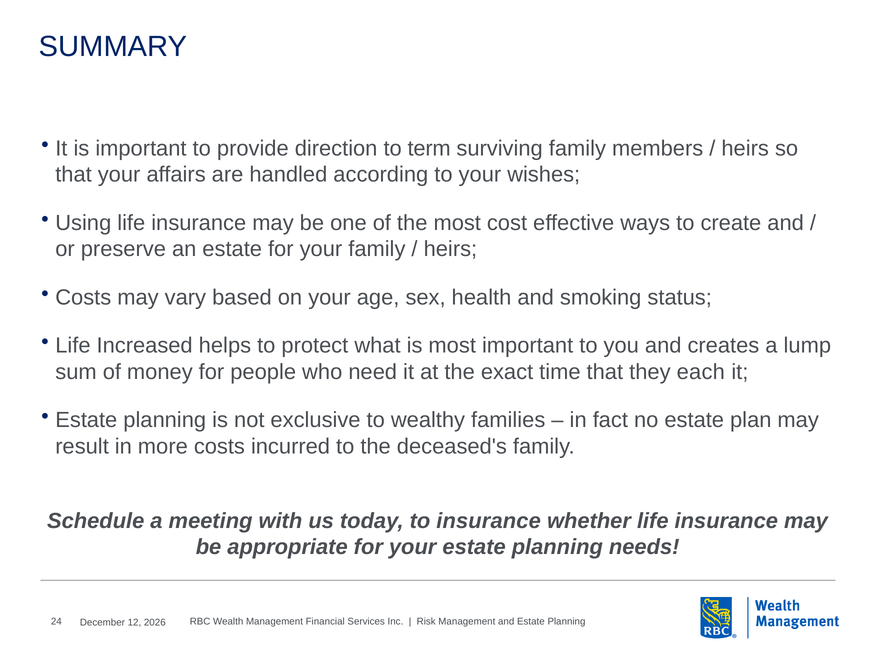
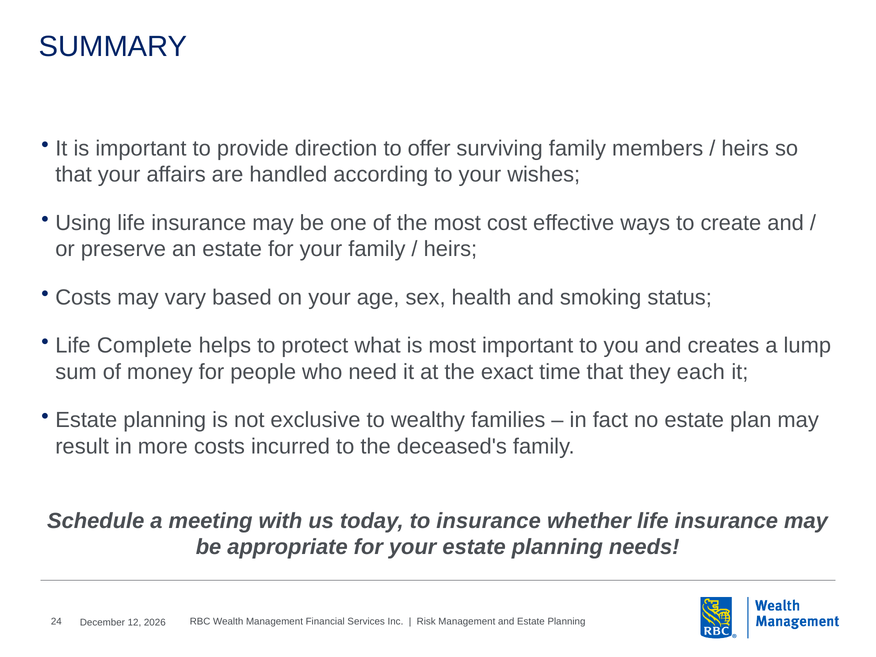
term: term -> offer
Increased: Increased -> Complete
